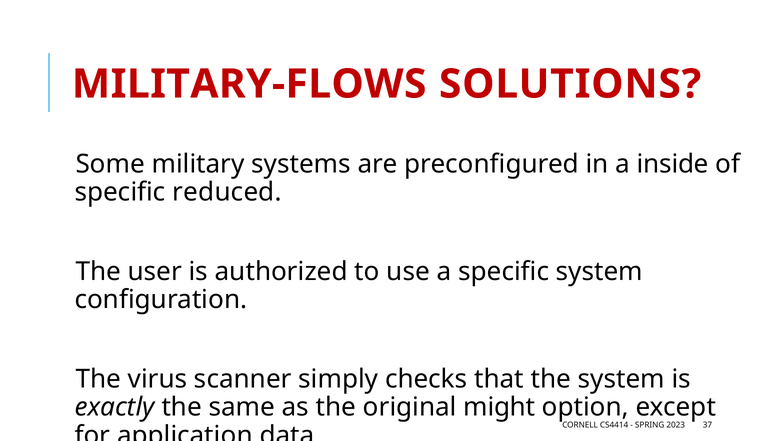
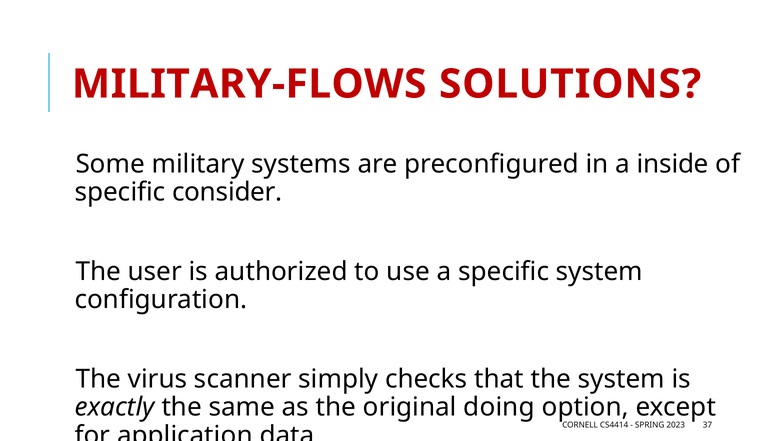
reduced: reduced -> consider
might: might -> doing
